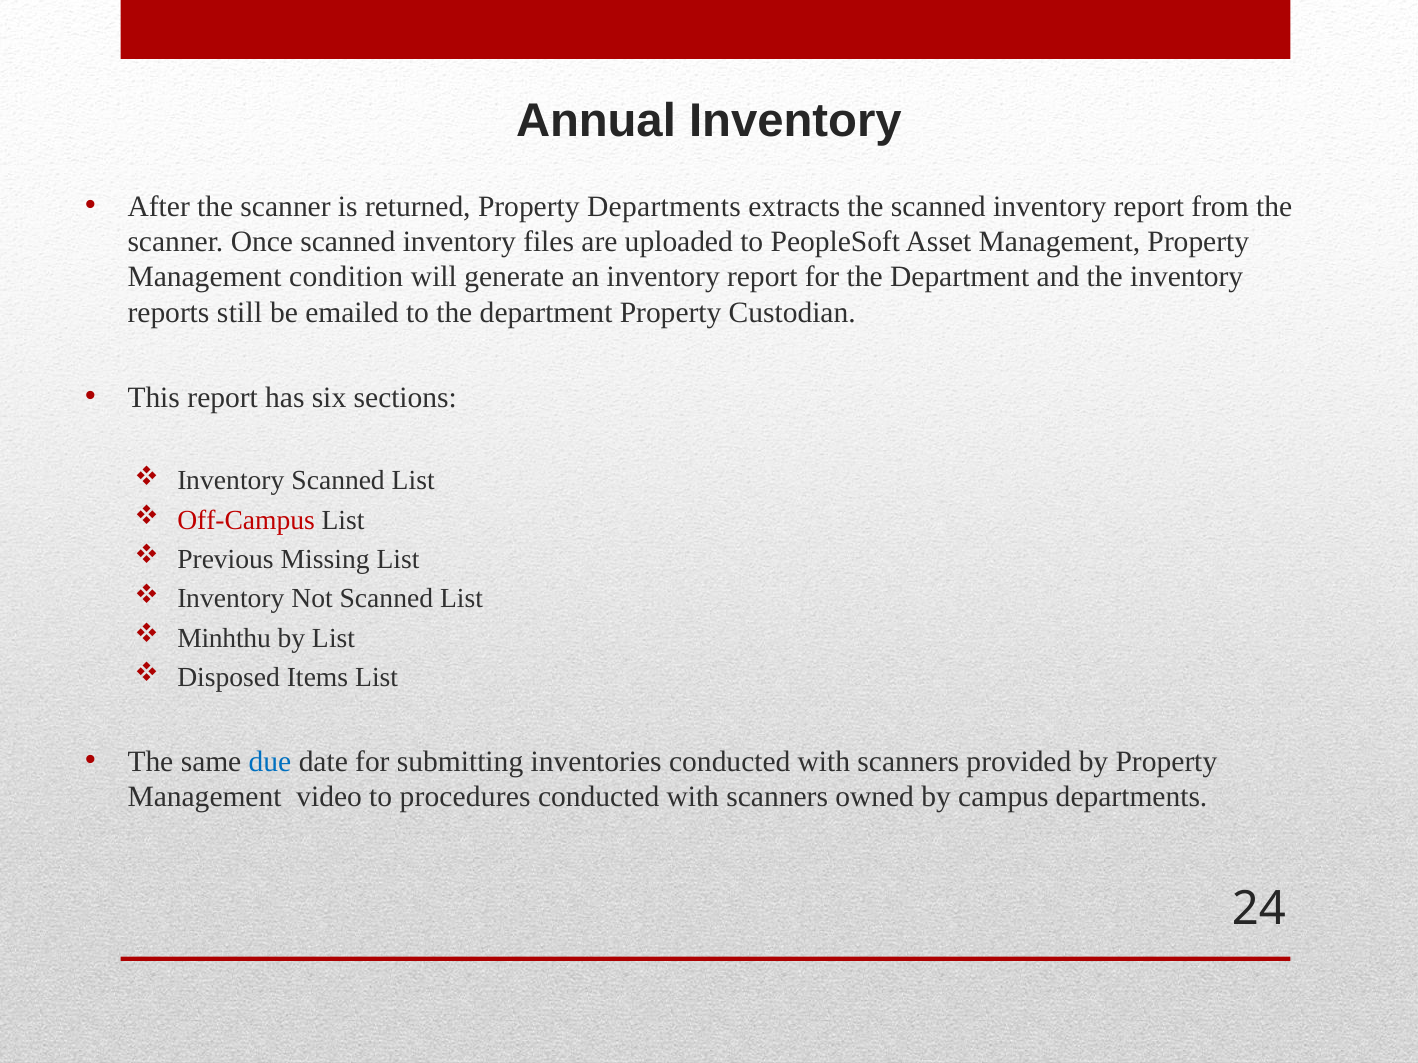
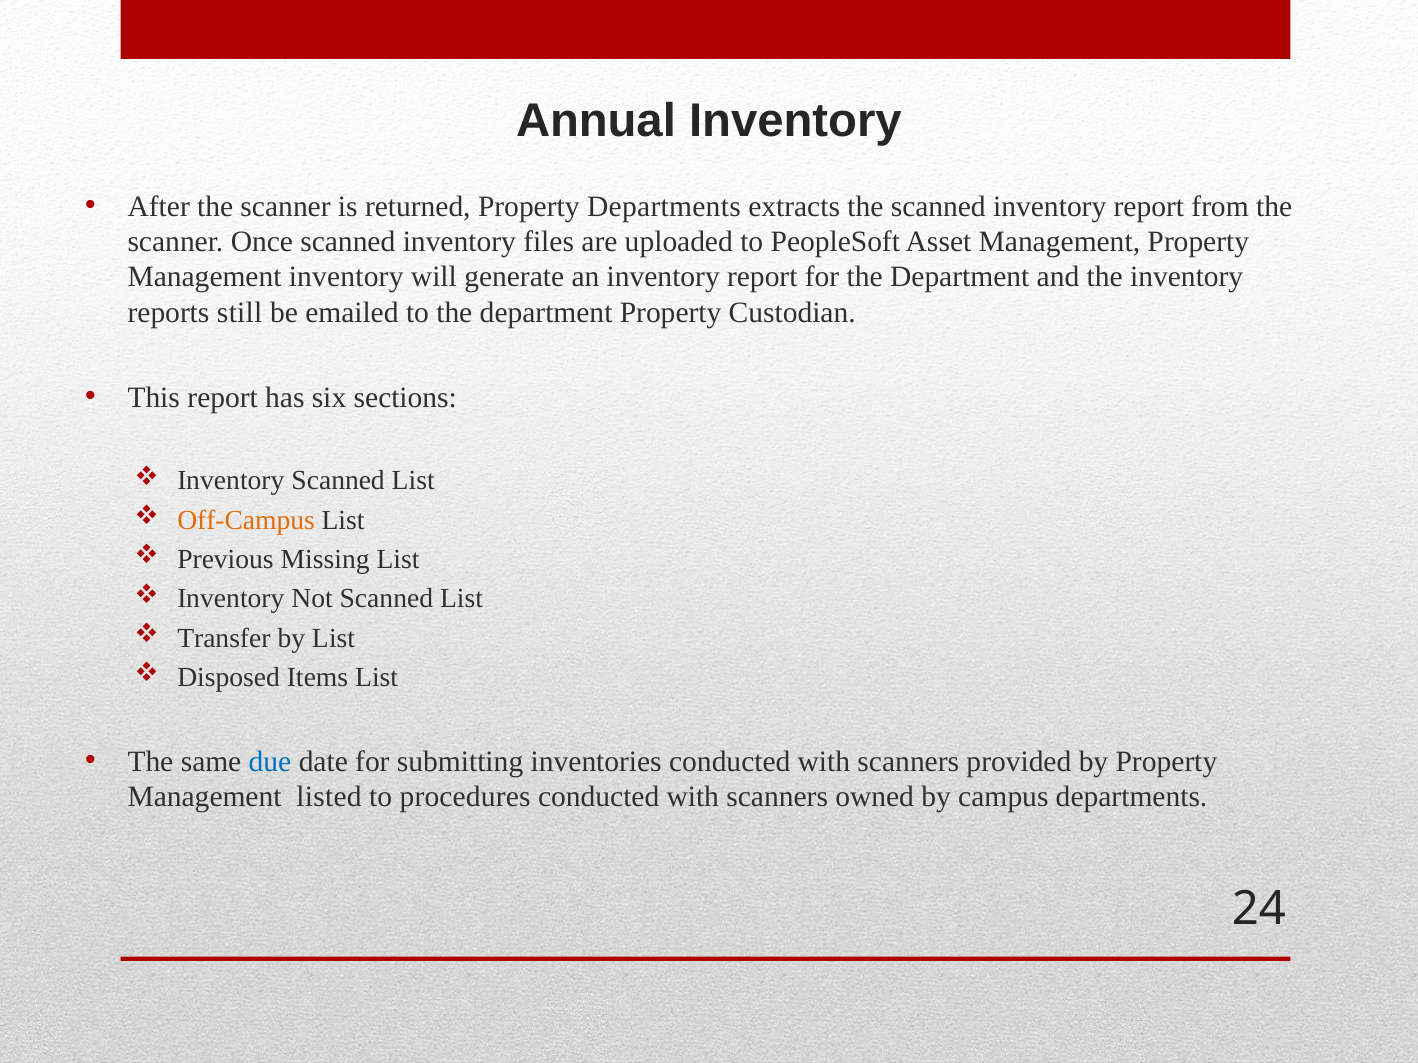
Management condition: condition -> inventory
Off-Campus colour: red -> orange
Minhthu: Minhthu -> Transfer
video: video -> listed
